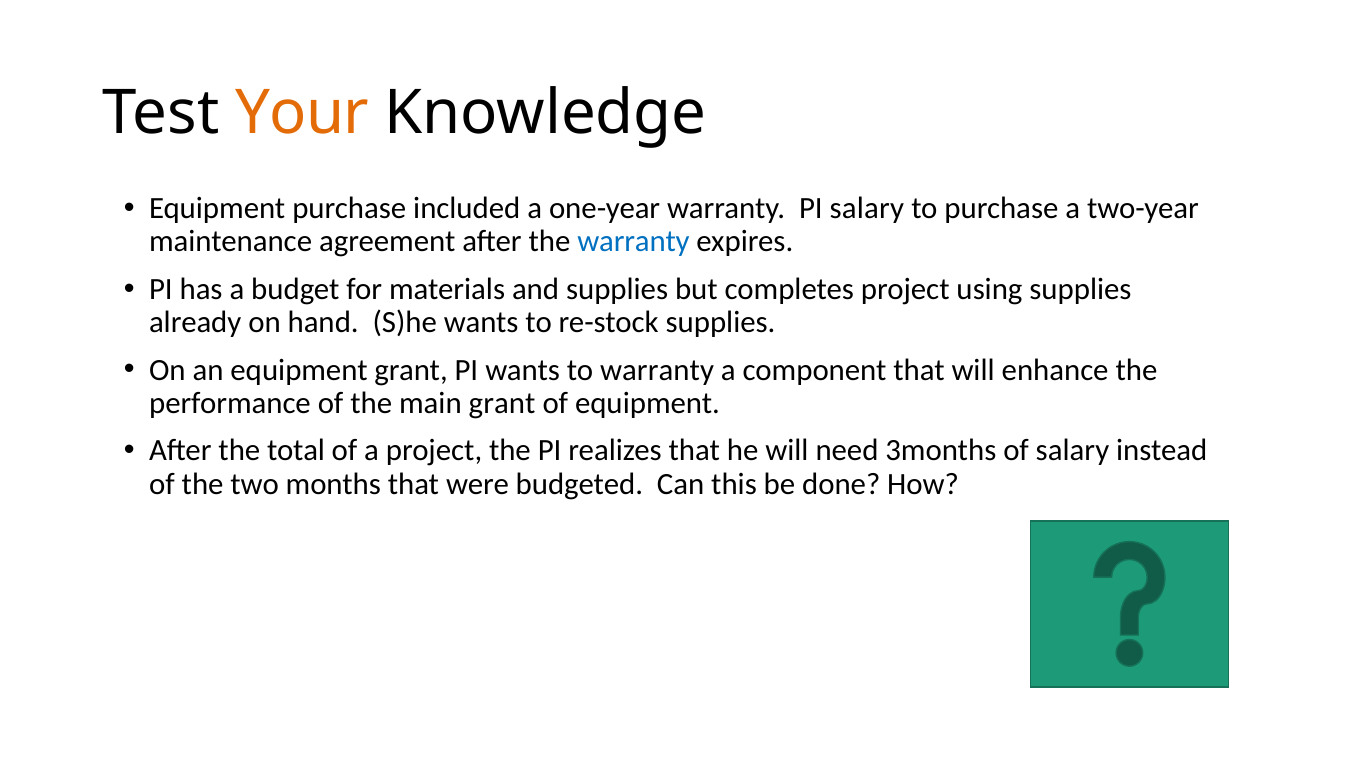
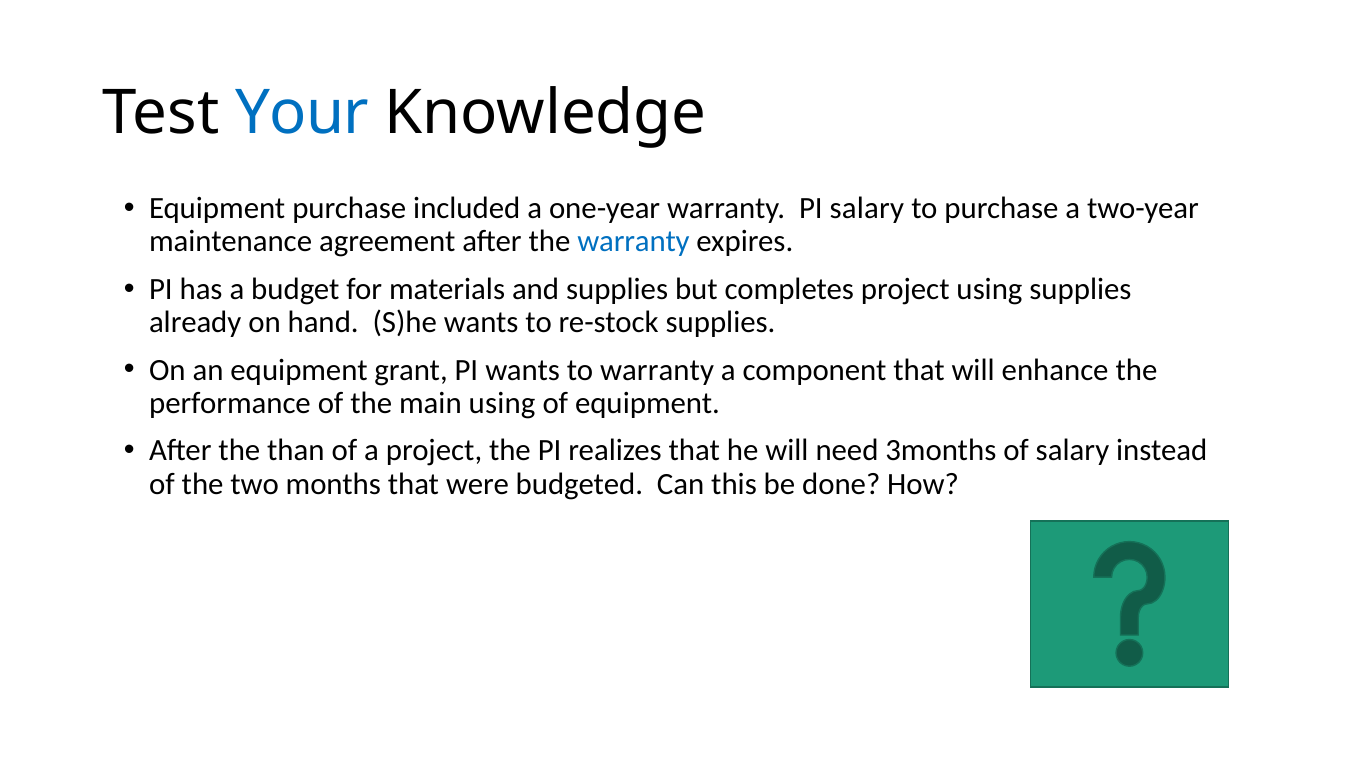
Your colour: orange -> blue
main grant: grant -> using
total: total -> than
